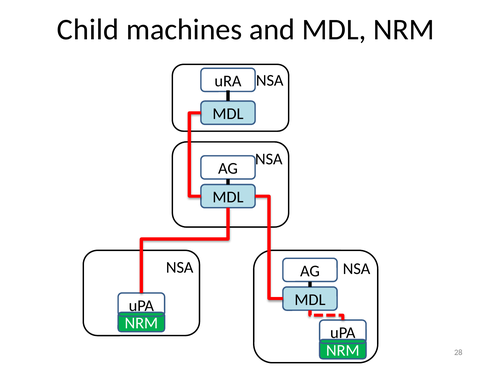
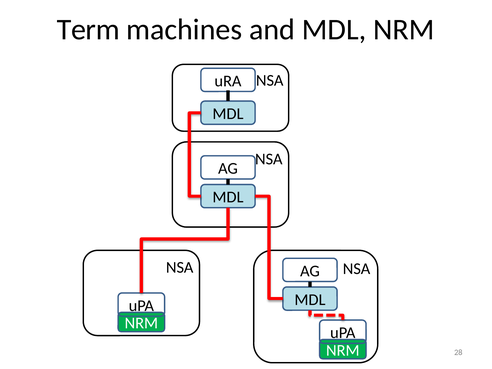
Child: Child -> Term
